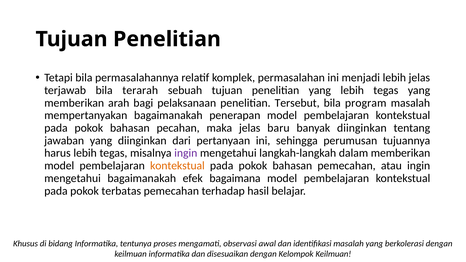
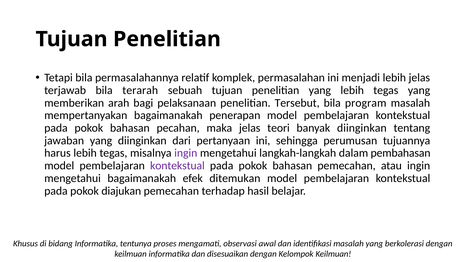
baru: baru -> teori
dalam memberikan: memberikan -> pembahasan
kontekstual at (177, 166) colour: orange -> purple
bagaimana: bagaimana -> ditemukan
terbatas: terbatas -> diajukan
